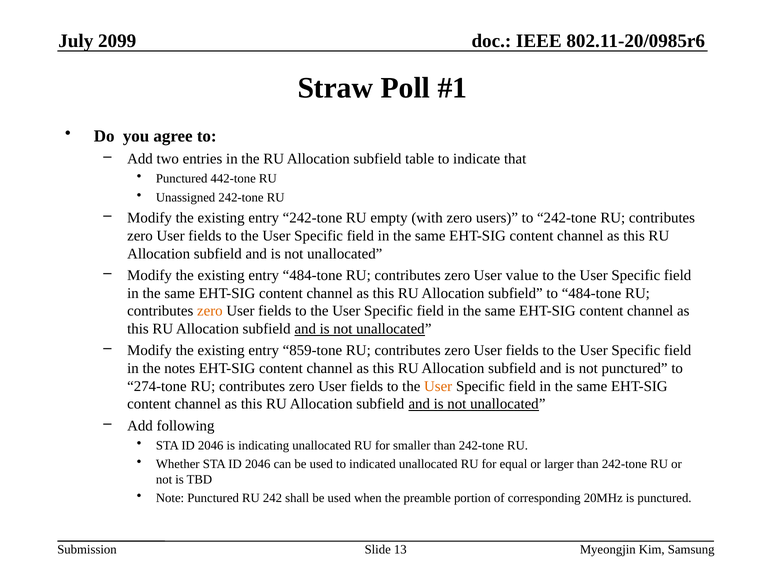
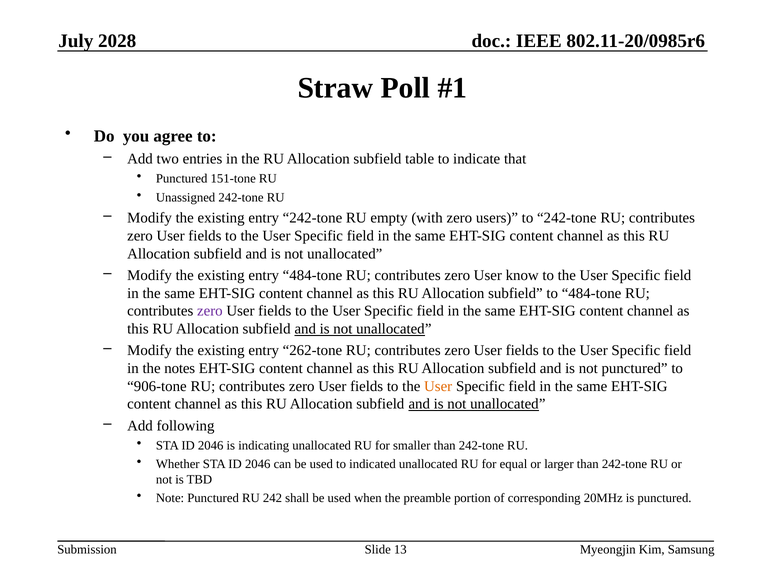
2099: 2099 -> 2028
442-tone: 442-tone -> 151-tone
value: value -> know
zero at (210, 311) colour: orange -> purple
859-tone: 859-tone -> 262-tone
274-tone: 274-tone -> 906-tone
